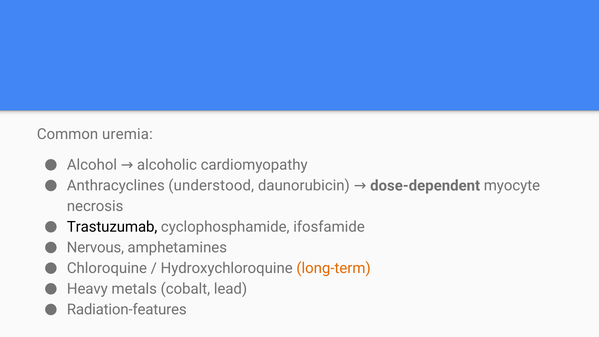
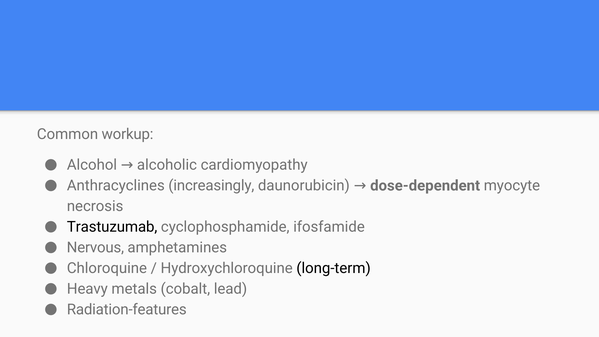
uremia: uremia -> workup
understood: understood -> increasingly
long-term colour: orange -> black
